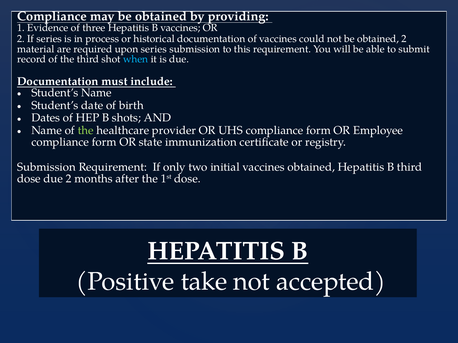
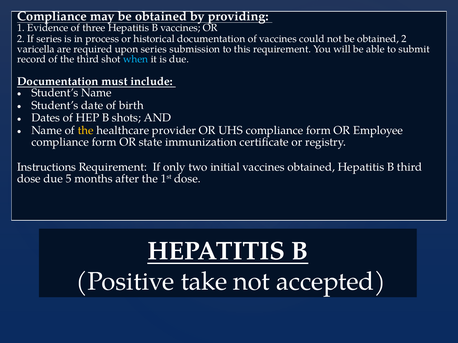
material: material -> varicella
the at (86, 131) colour: light green -> yellow
Submission at (47, 167): Submission -> Instructions
due 2: 2 -> 5
